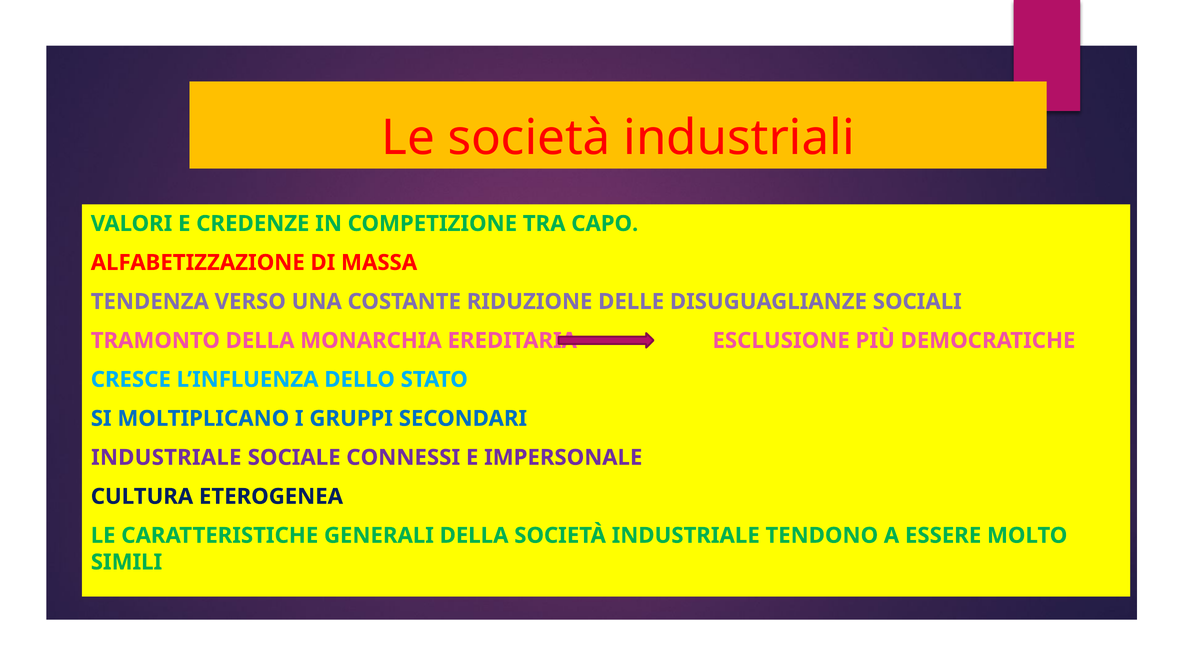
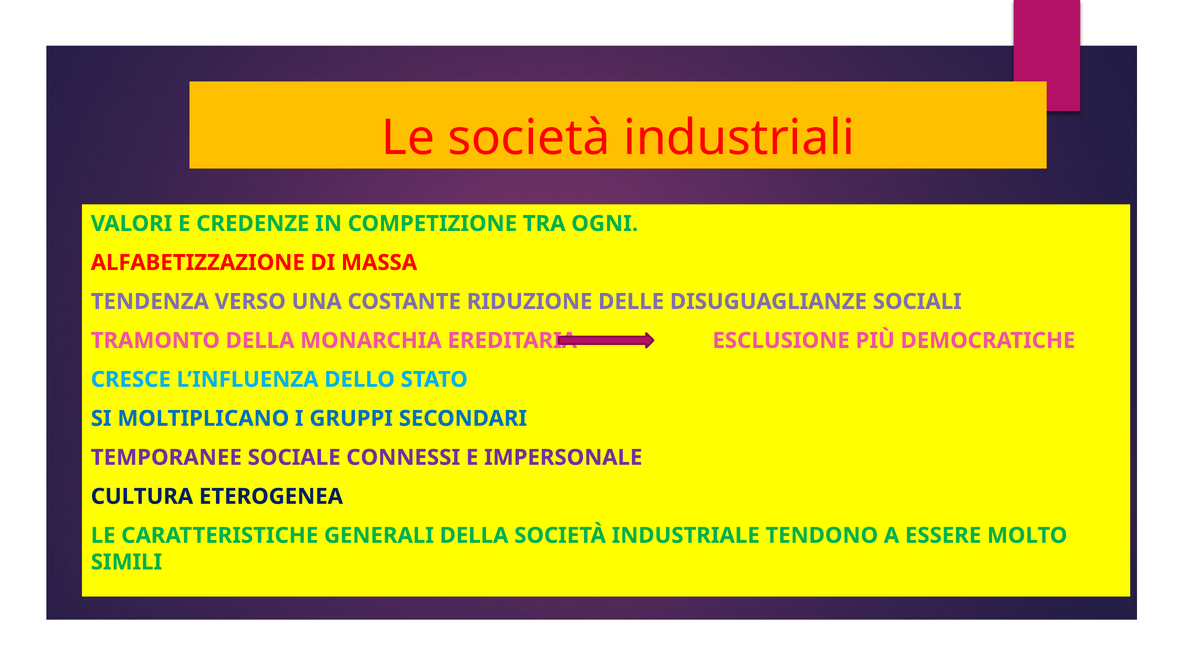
CAPO: CAPO -> OGNI
INDUSTRIALE at (166, 458): INDUSTRIALE -> TEMPORANEE
